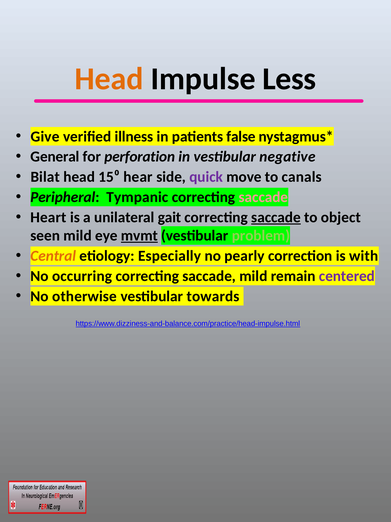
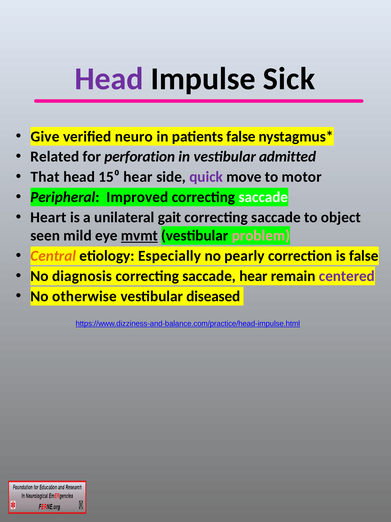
Head at (109, 79) colour: orange -> purple
Less: Less -> Sick
illness: illness -> neuro
General: General -> Related
negative: negative -> admitted
Bilat: Bilat -> That
canals: canals -> motor
Tympanic: Tympanic -> Improved
saccade at (263, 197) colour: pink -> white
saccade at (276, 217) underline: present -> none
problem colour: light green -> pink
is with: with -> false
occurring: occurring -> diagnosis
saccade mild: mild -> hear
towards: towards -> diseased
